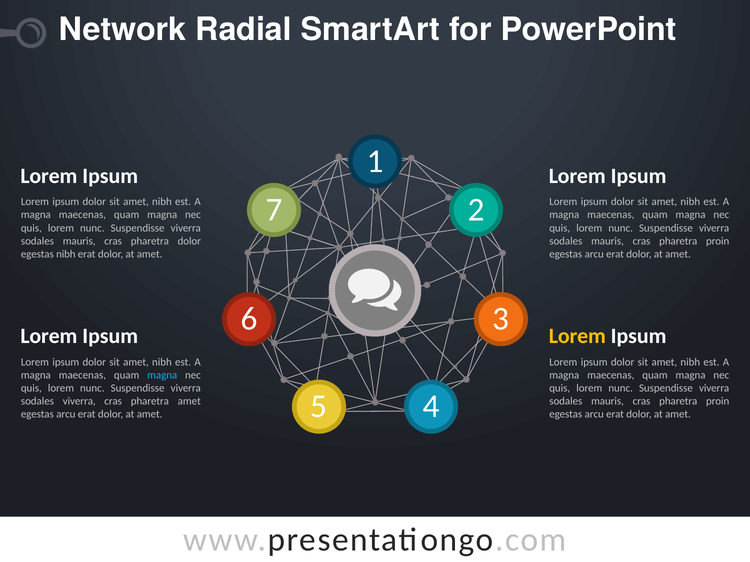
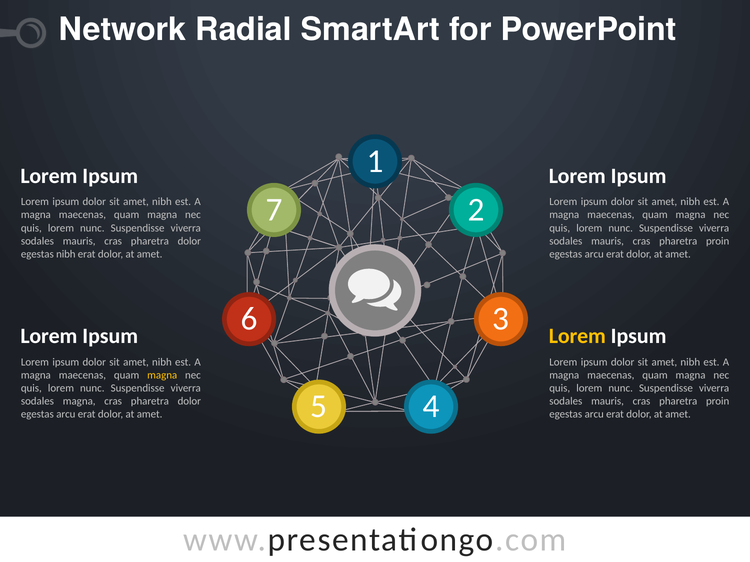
magna at (162, 375) colour: light blue -> yellow
sodales viverra: viverra -> magna
amet at (189, 402): amet -> dolor
